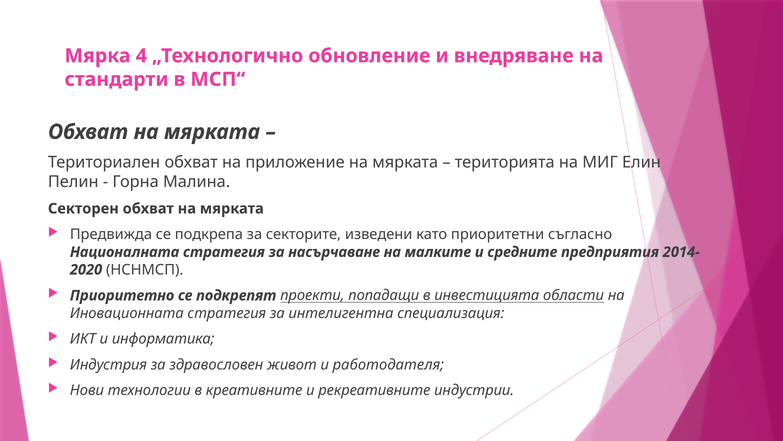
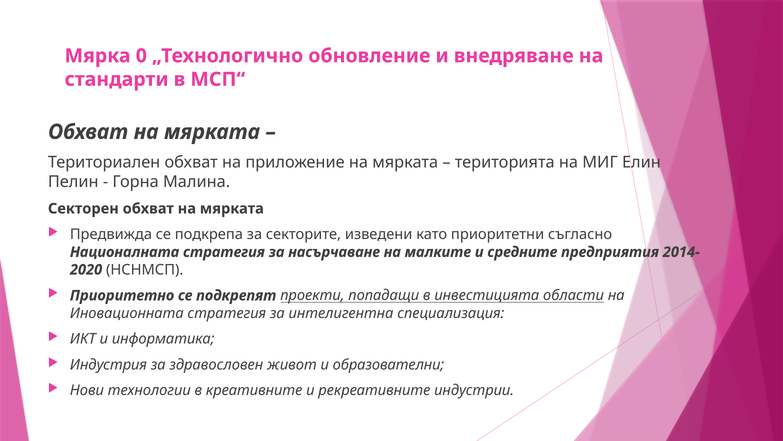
4: 4 -> 0
работодателя: работодателя -> образователни
